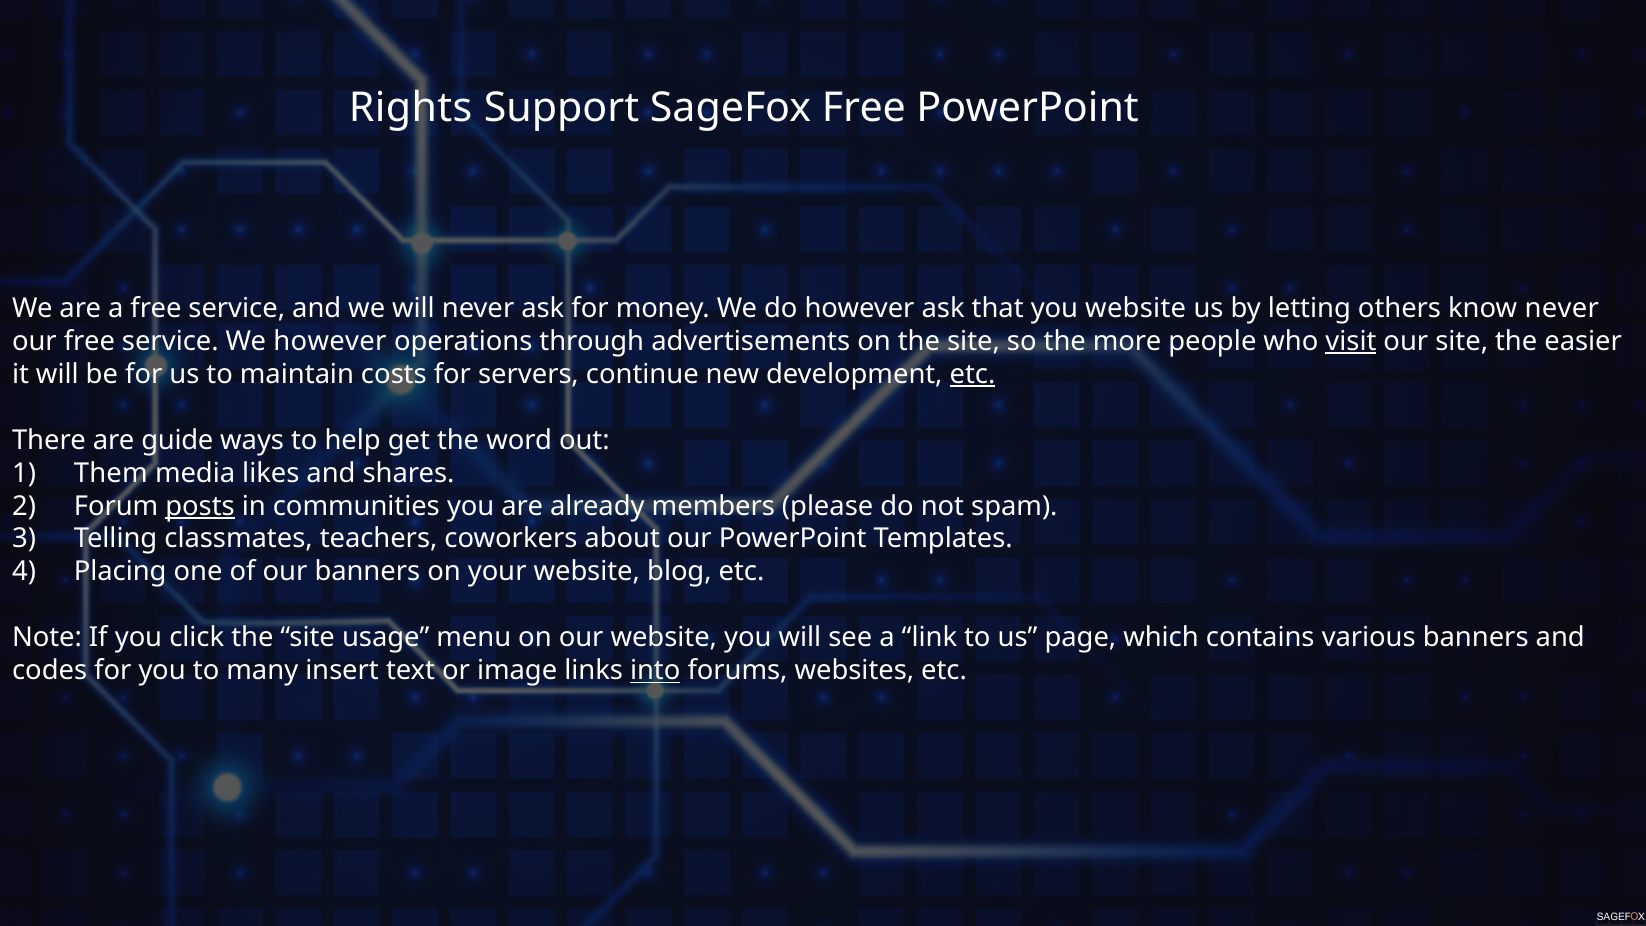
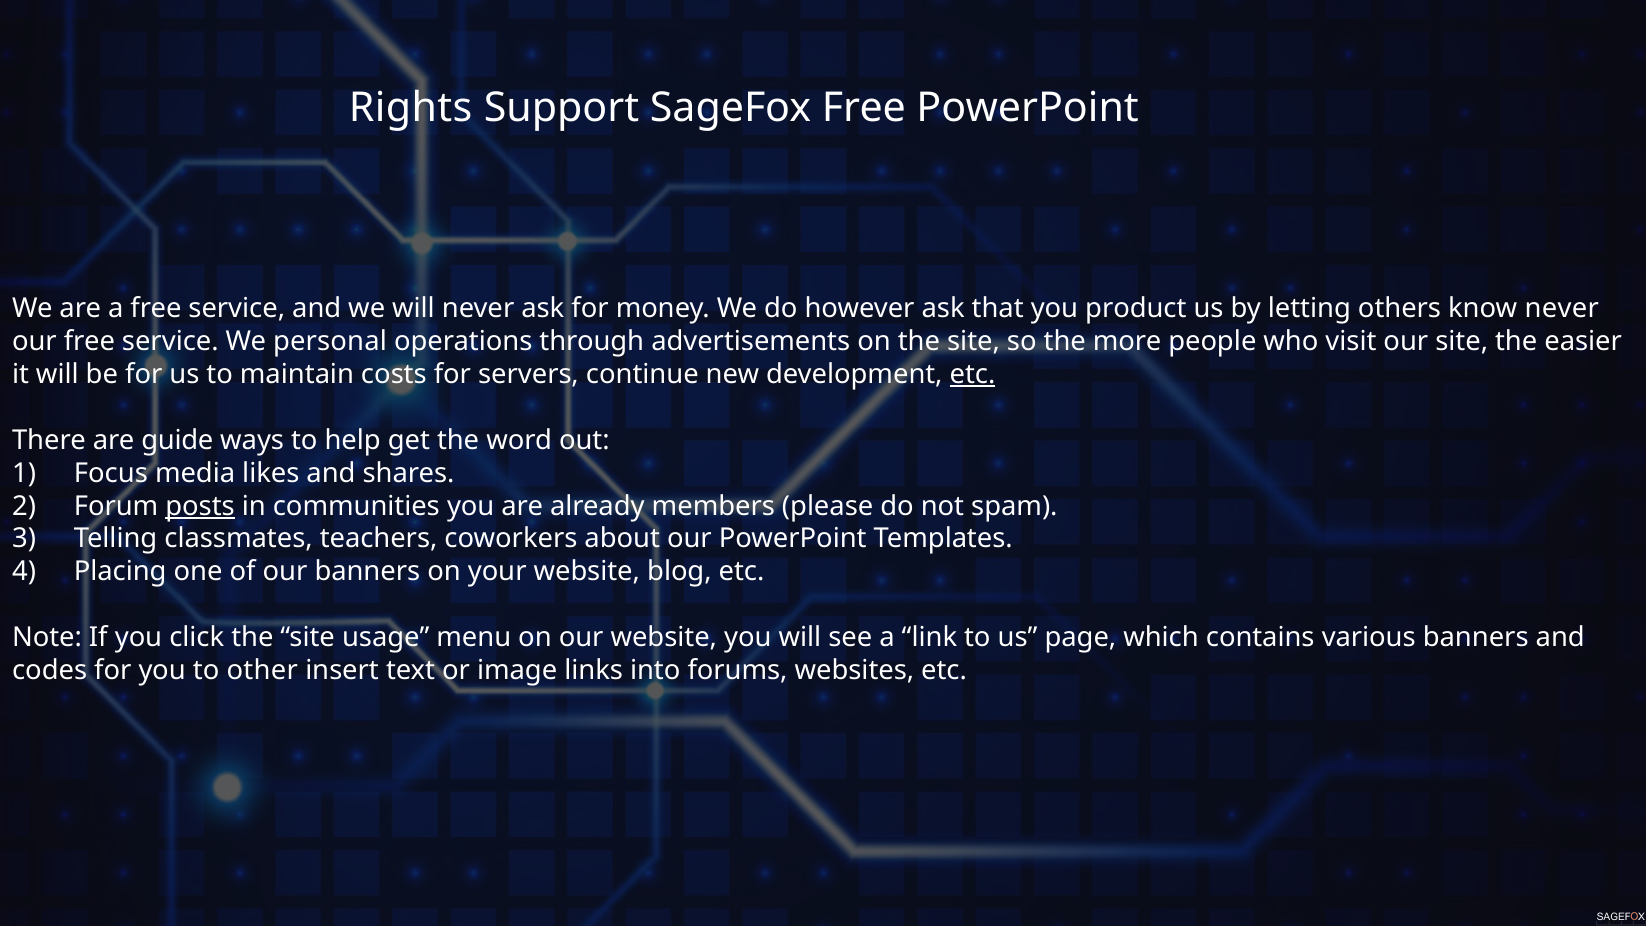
you website: website -> product
We however: however -> personal
visit underline: present -> none
Them: Them -> Focus
many: many -> other
into underline: present -> none
